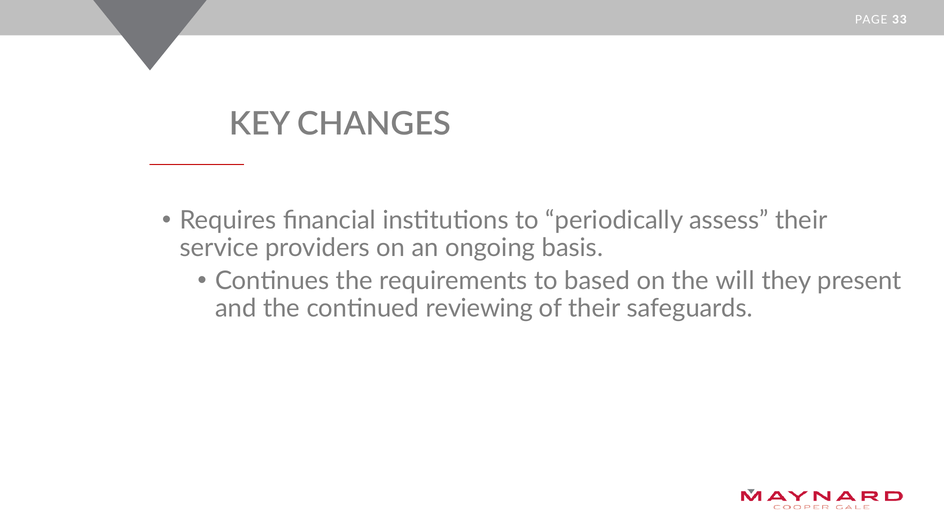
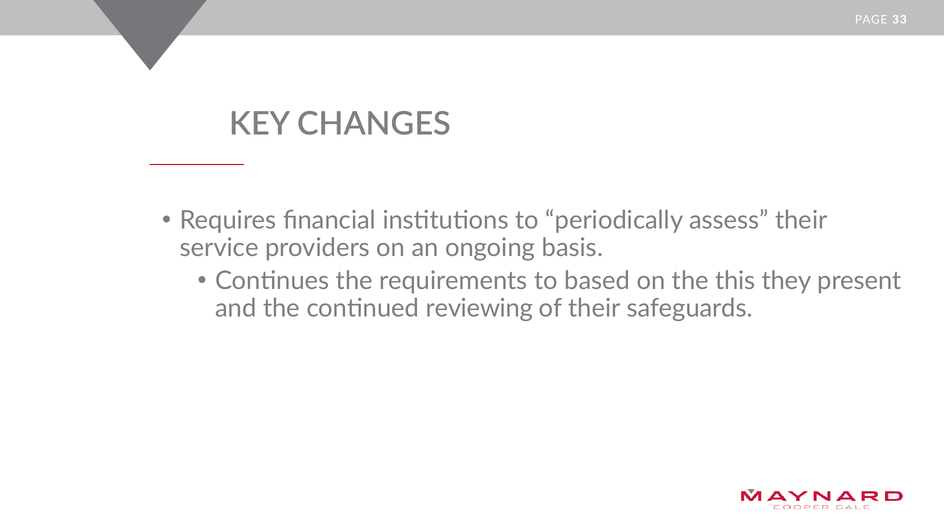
will: will -> this
